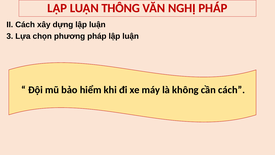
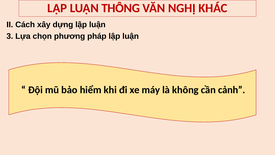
NGHỊ PHÁP: PHÁP -> KHÁC
cần cách: cách -> cảnh
